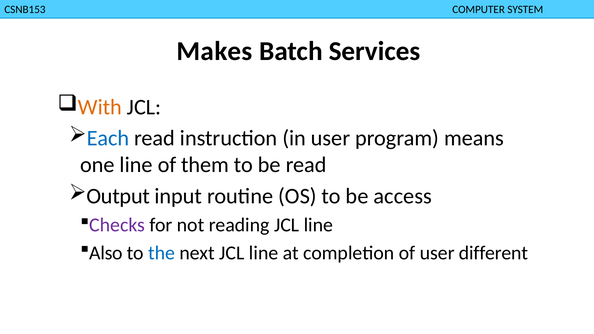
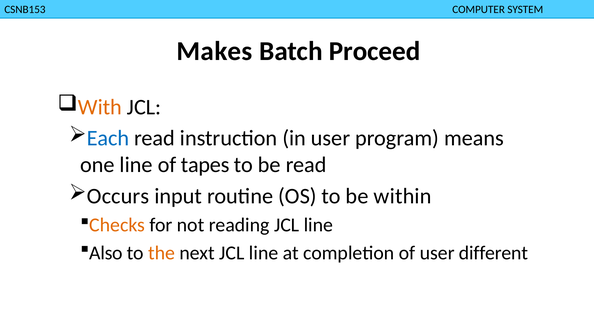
Services: Services -> Proceed
them: them -> tapes
Output: Output -> Occurs
access: access -> within
Checks colour: purple -> orange
the colour: blue -> orange
